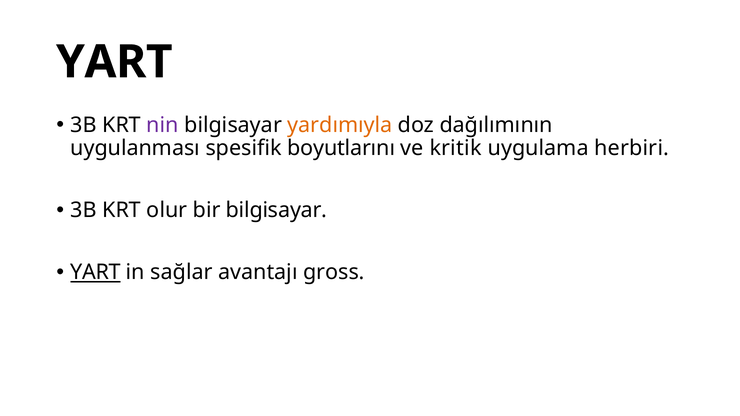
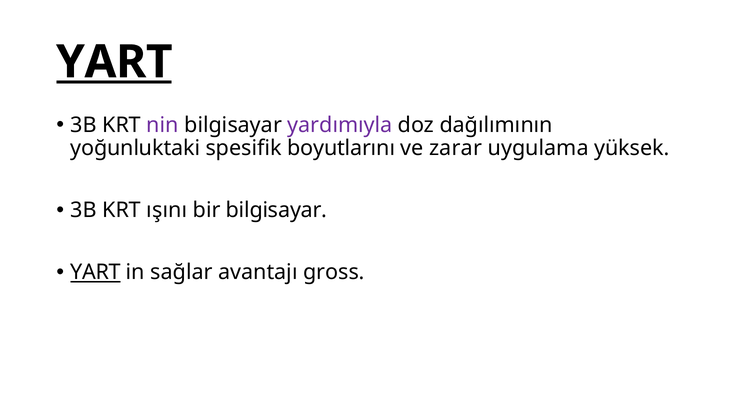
YART at (114, 62) underline: none -> present
yardımıyla colour: orange -> purple
uygulanması: uygulanması -> yoğunluktaki
kritik: kritik -> zarar
herbiri: herbiri -> yüksek
olur: olur -> ışını
